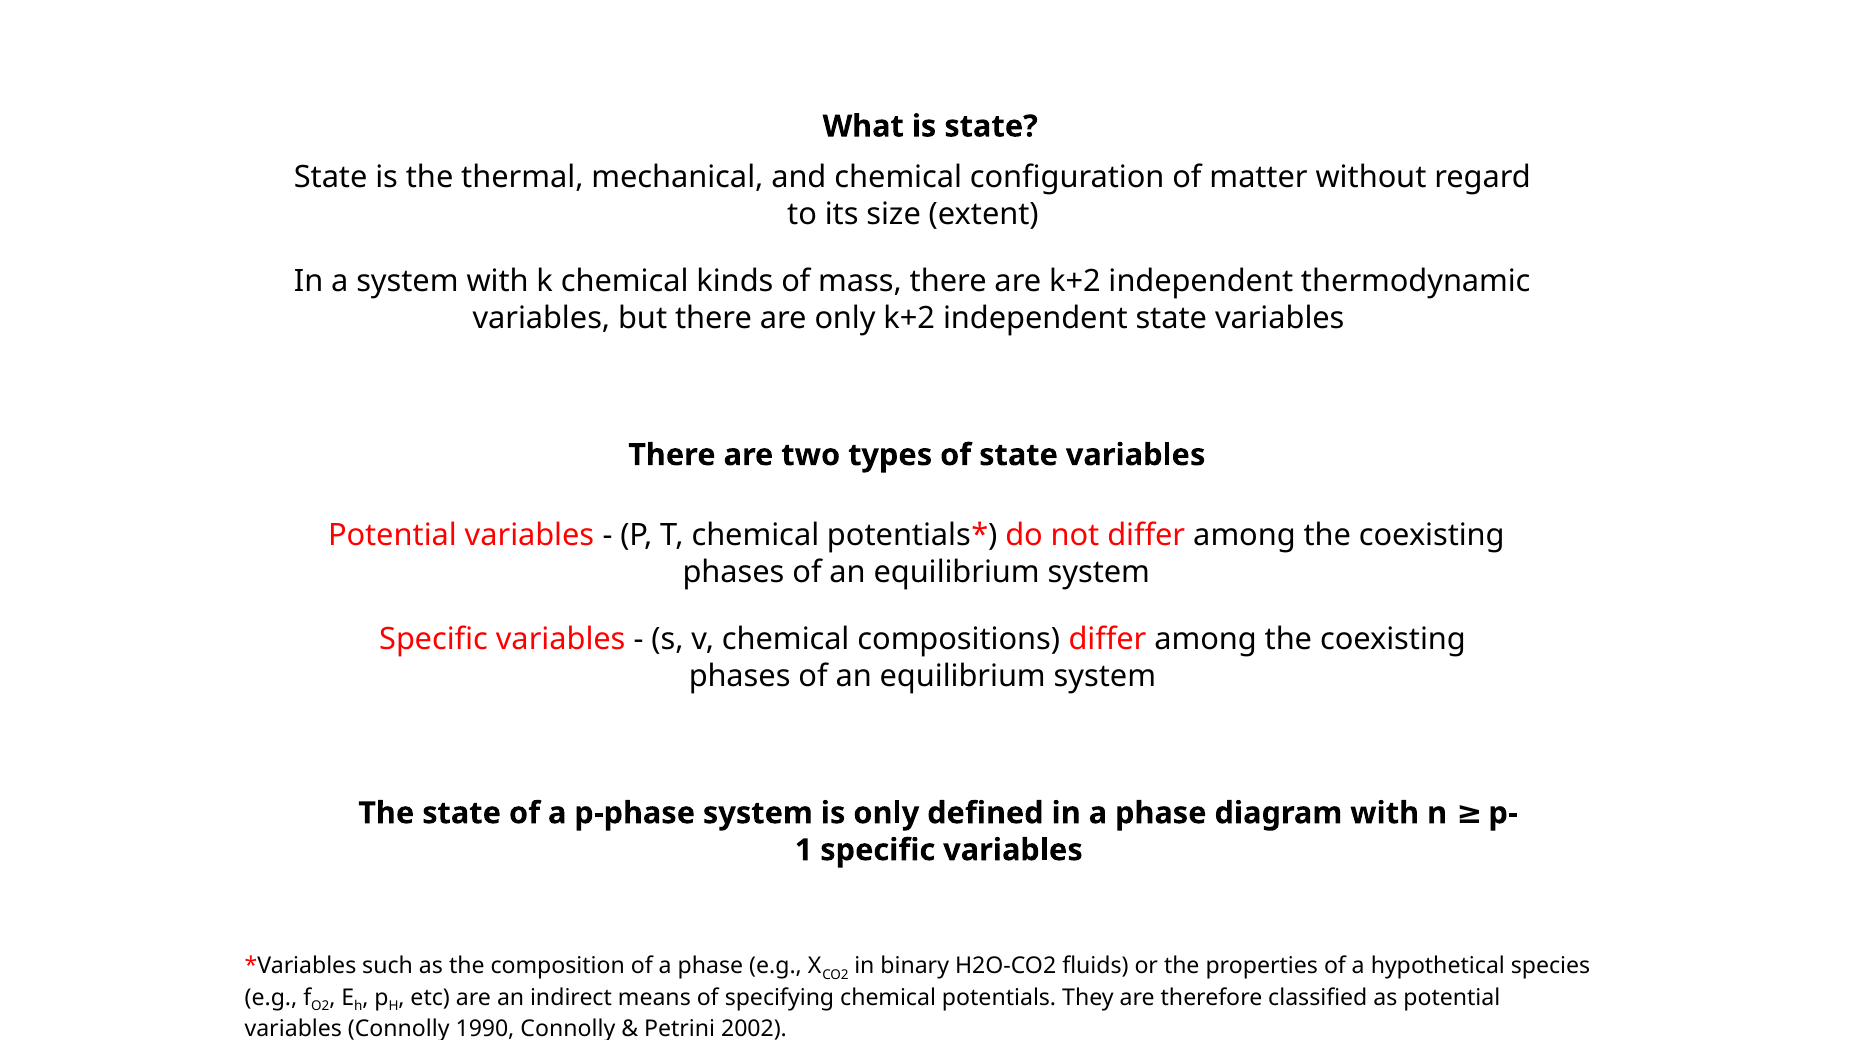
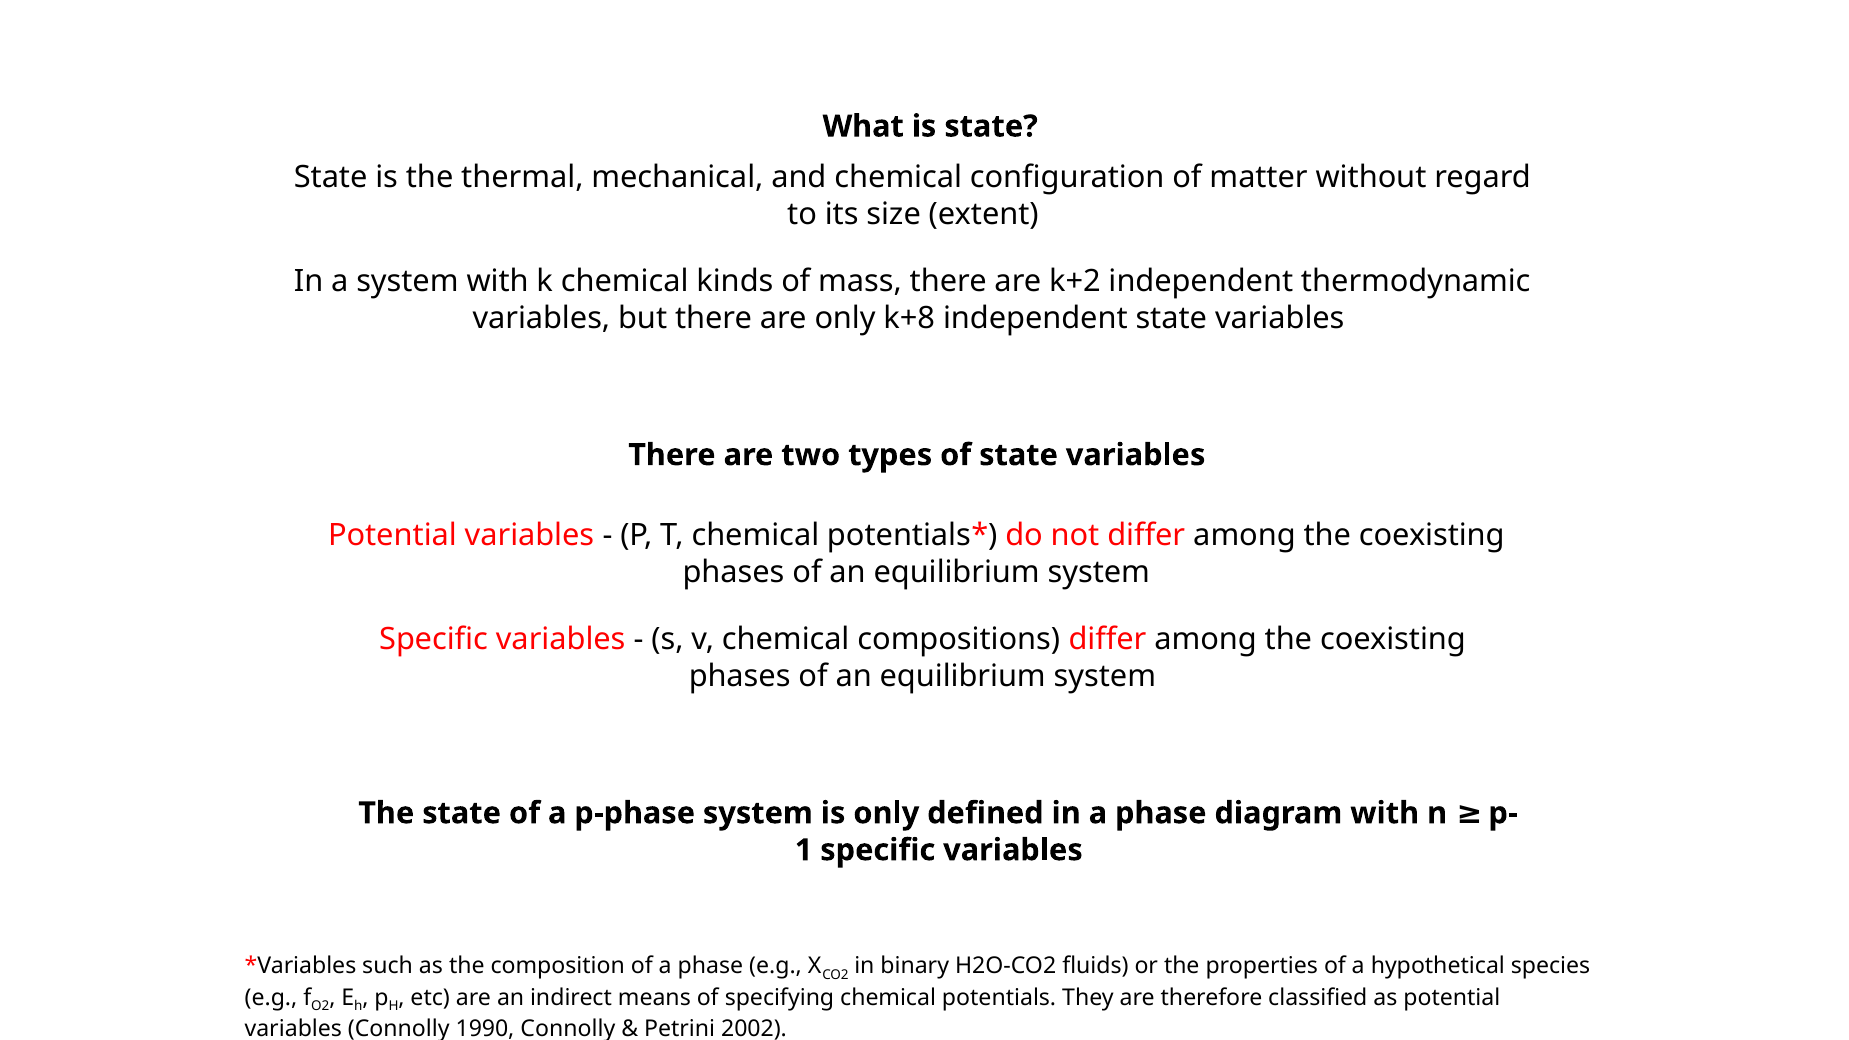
only k+2: k+2 -> k+8
